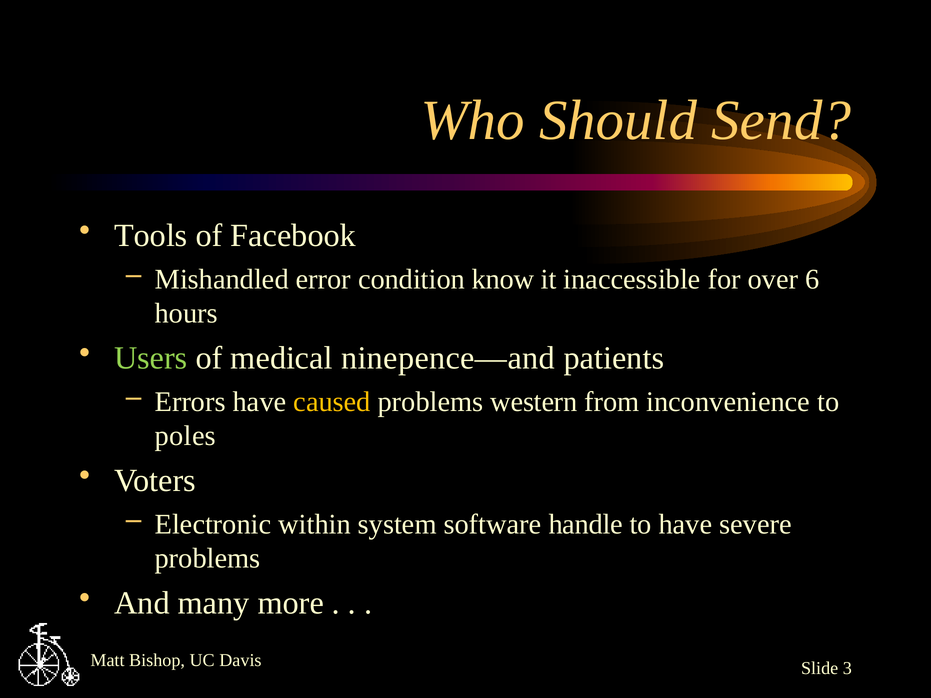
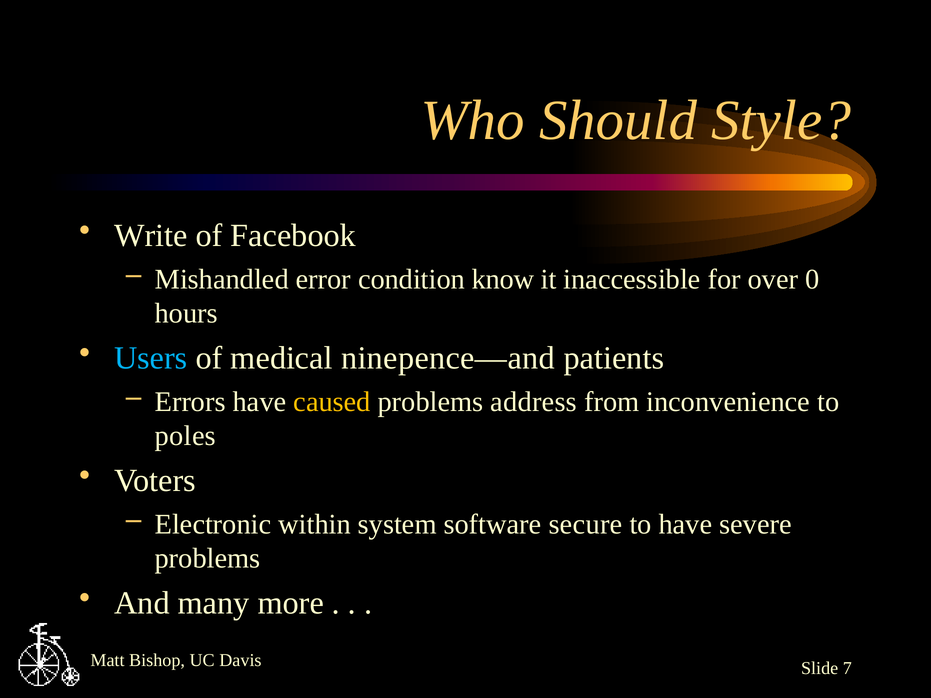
Send: Send -> Style
Tools: Tools -> Write
6: 6 -> 0
Users colour: light green -> light blue
western: western -> address
handle: handle -> secure
3: 3 -> 7
